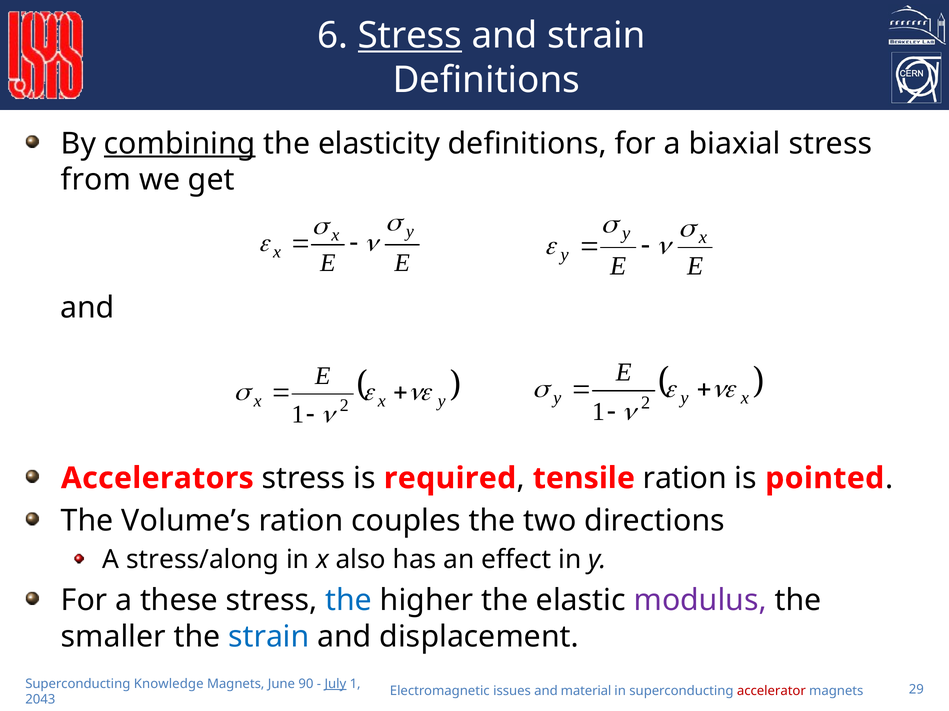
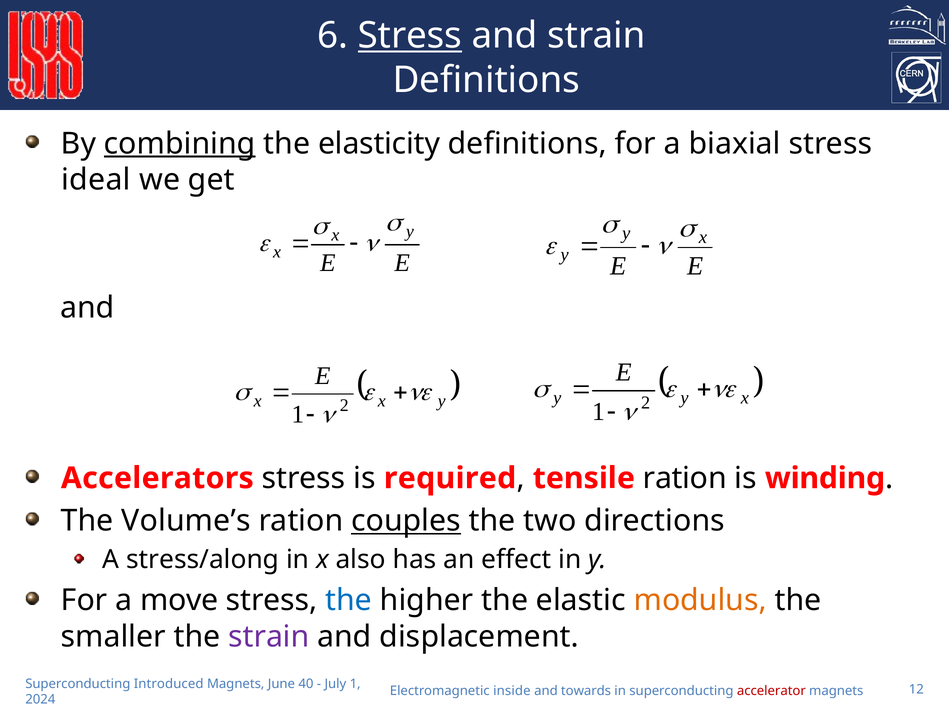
from: from -> ideal
pointed: pointed -> winding
couples underline: none -> present
these: these -> move
modulus colour: purple -> orange
strain at (269, 637) colour: blue -> purple
Knowledge: Knowledge -> Introduced
90: 90 -> 40
July underline: present -> none
issues: issues -> inside
material: material -> towards
29: 29 -> 12
2043: 2043 -> 2024
